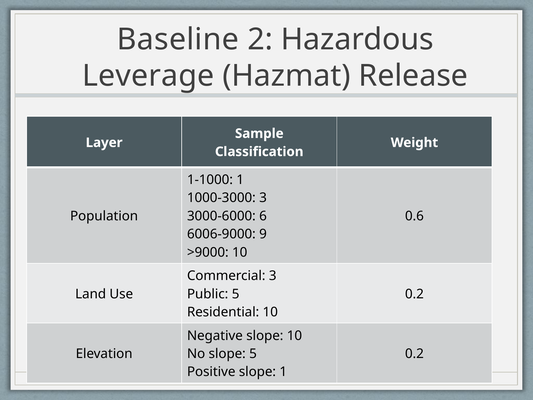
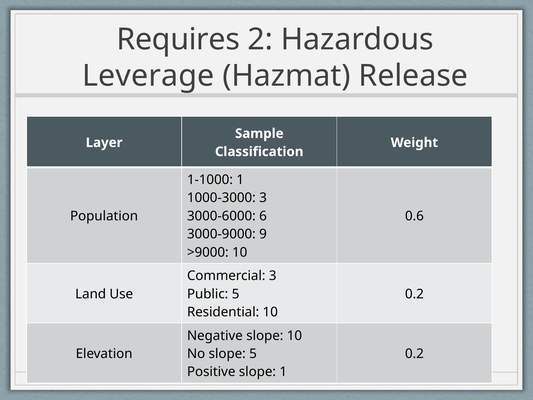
Baseline: Baseline -> Requires
6006-9000: 6006-9000 -> 3000-9000
